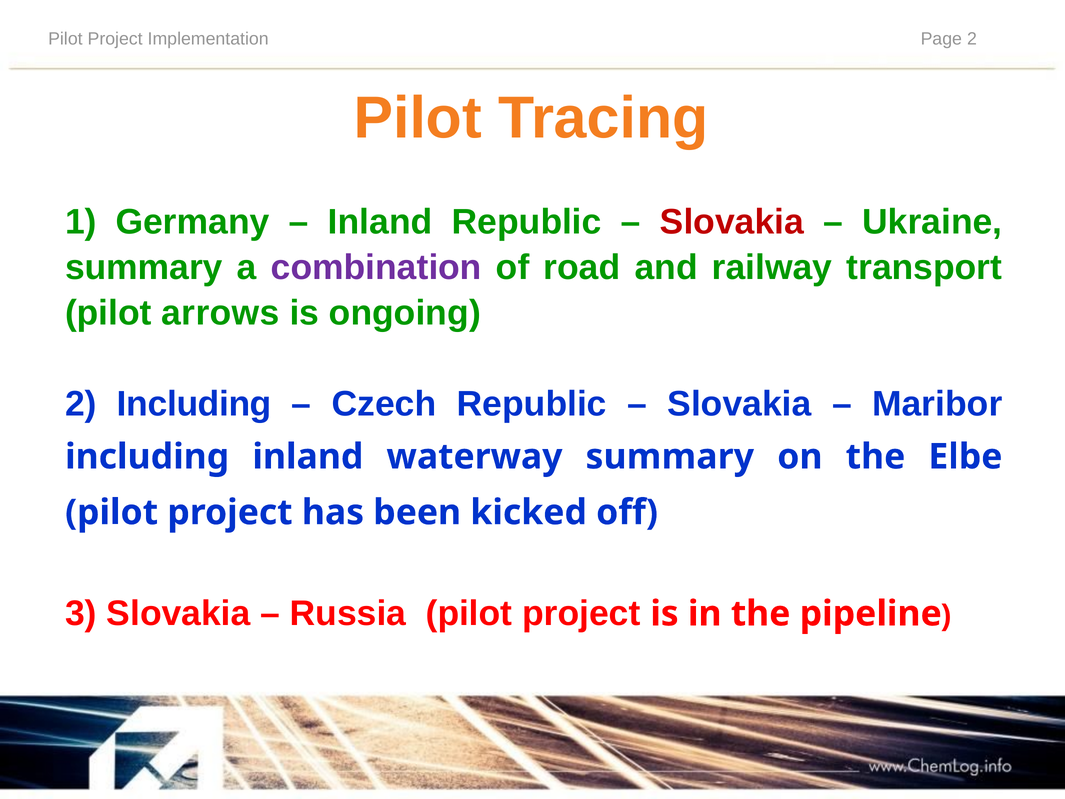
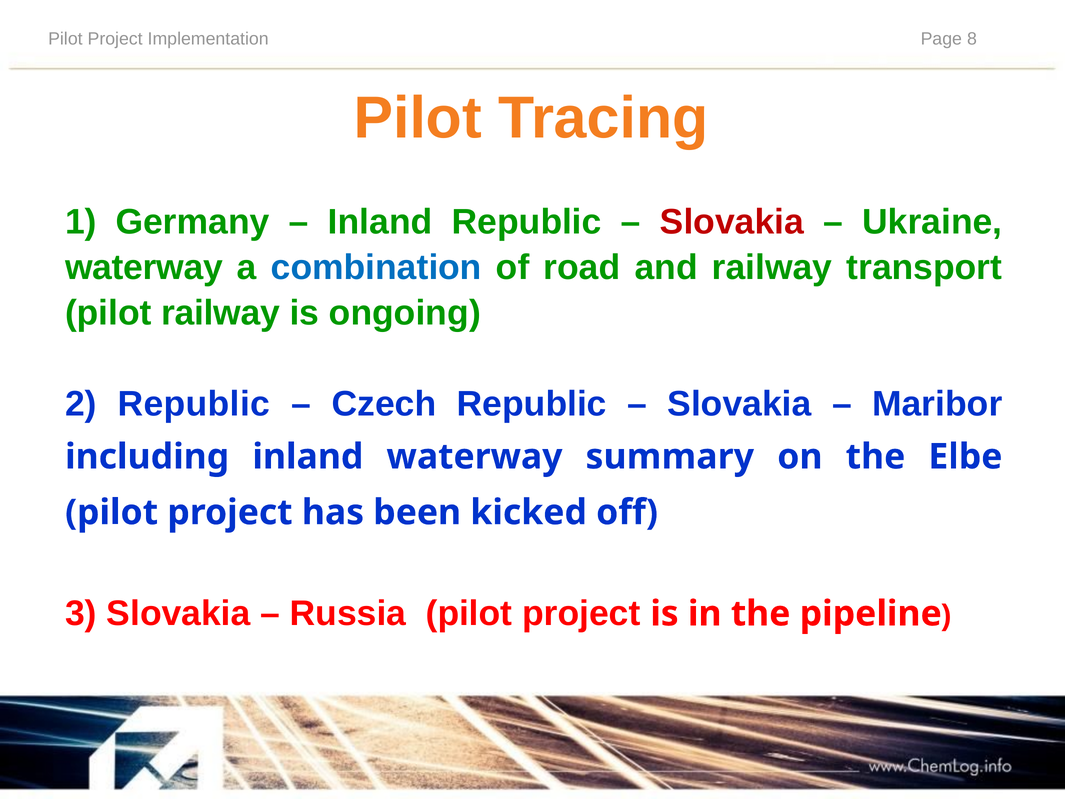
2 at (972, 39): 2 -> 8
summary at (144, 267): summary -> waterway
combination colour: purple -> blue
pilot arrows: arrows -> railway
2 Including: Including -> Republic
